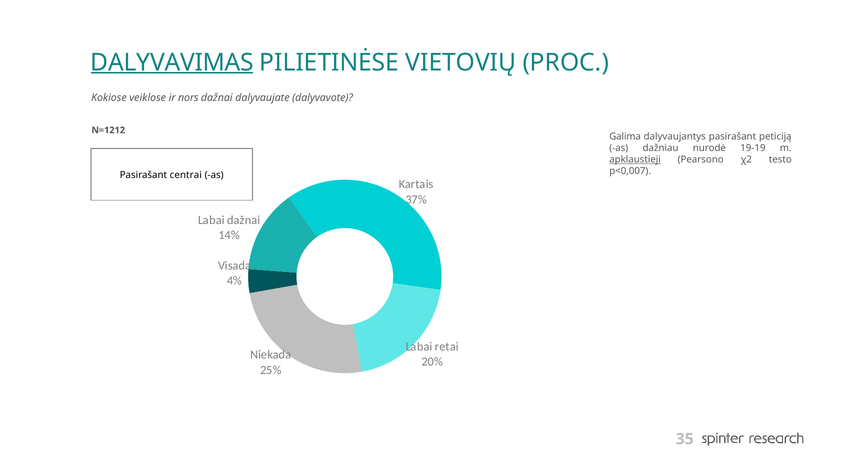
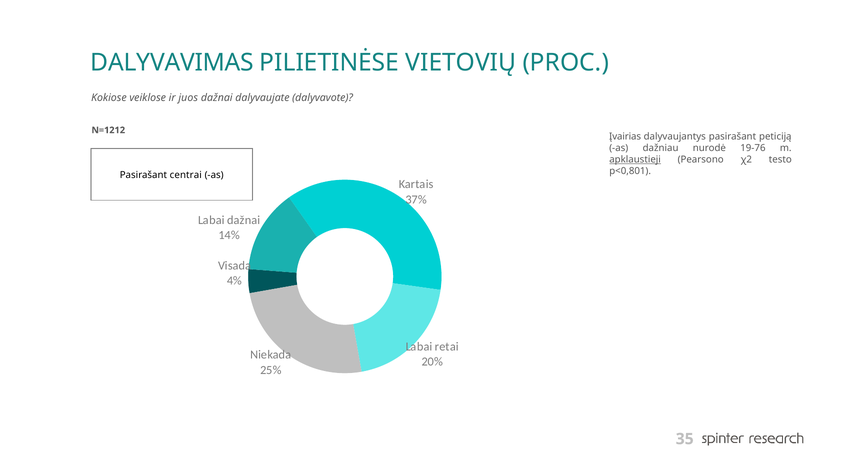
DALYVAVIMAS underline: present -> none
nors: nors -> juos
Galima: Galima -> Įvairias
19-19: 19-19 -> 19-76
p<0,007: p<0,007 -> p<0,801
